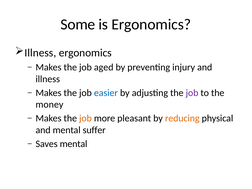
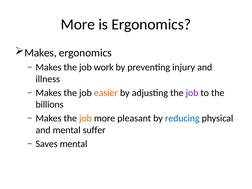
Some at (78, 24): Some -> More
Illness at (40, 53): Illness -> Makes
aged: aged -> work
easier colour: blue -> orange
money: money -> billions
reducing colour: orange -> blue
